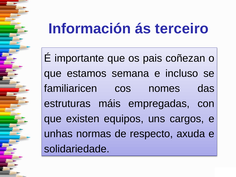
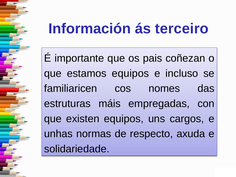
estamos semana: semana -> equipos
